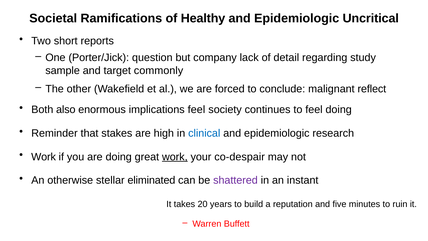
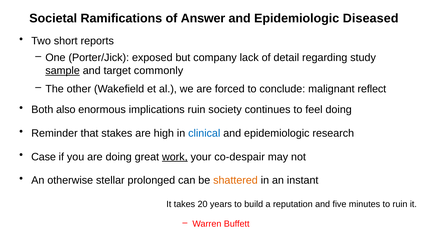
Healthy: Healthy -> Answer
Uncritical: Uncritical -> Diseased
question: question -> exposed
sample underline: none -> present
implications feel: feel -> ruin
Work at (44, 157): Work -> Case
eliminated: eliminated -> prolonged
shattered colour: purple -> orange
